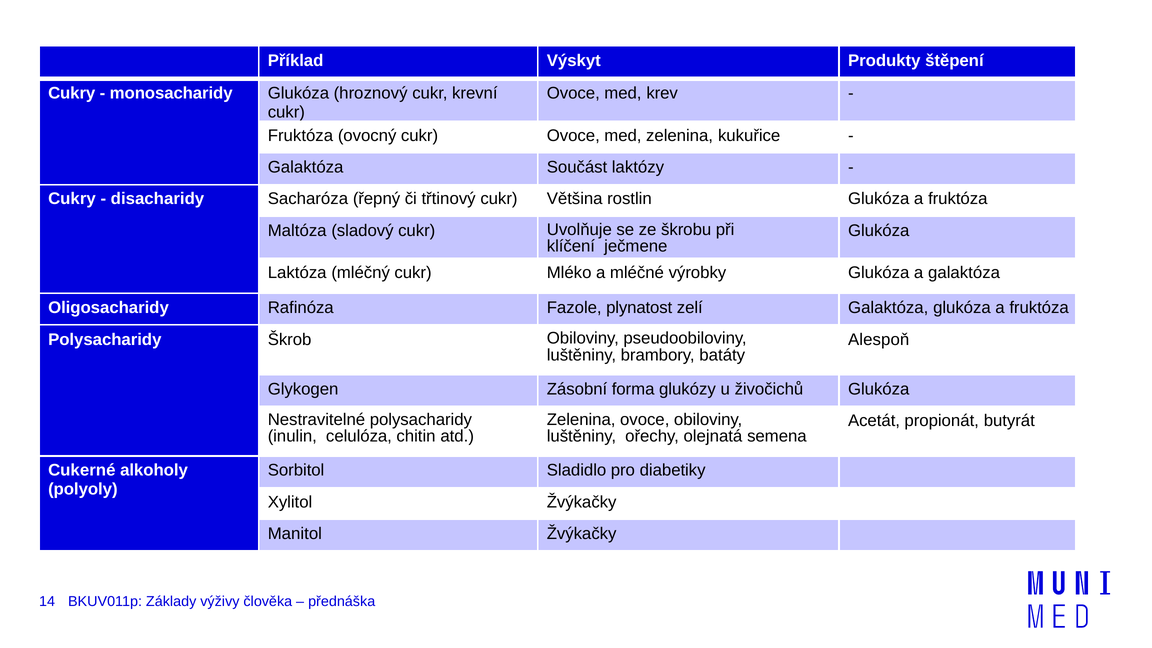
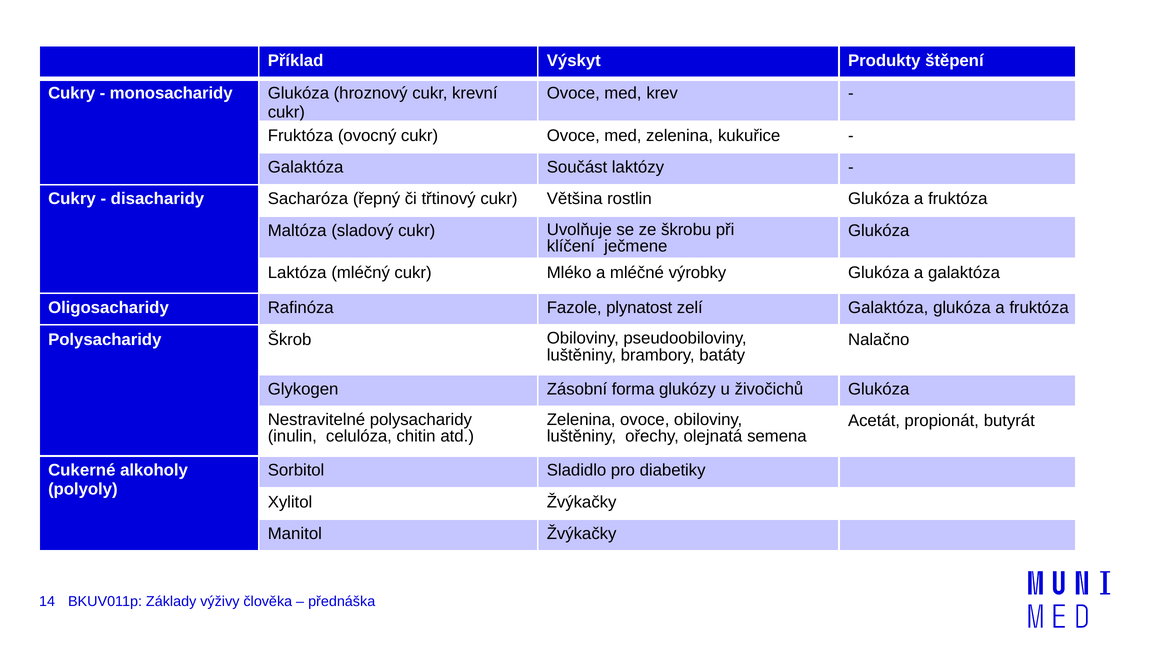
Alespoň: Alespoň -> Nalačno
